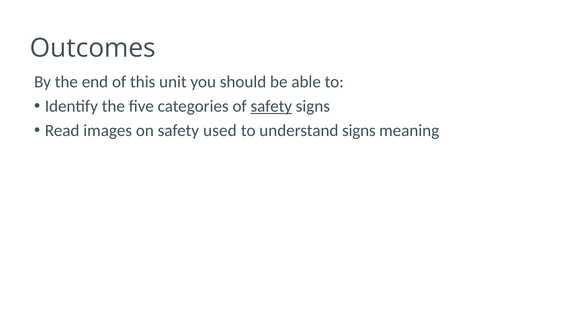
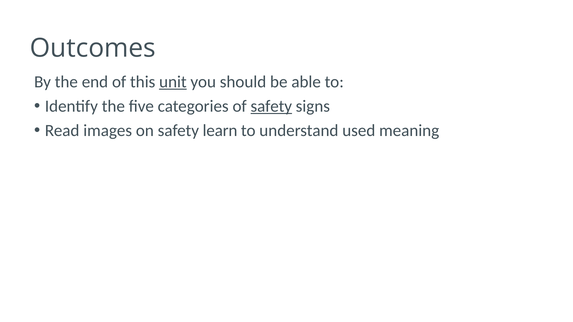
unit underline: none -> present
used: used -> learn
understand signs: signs -> used
